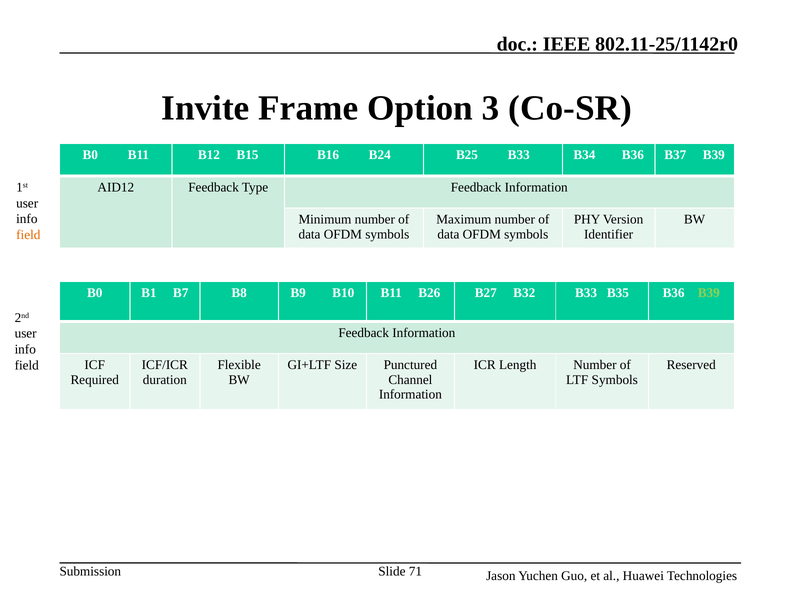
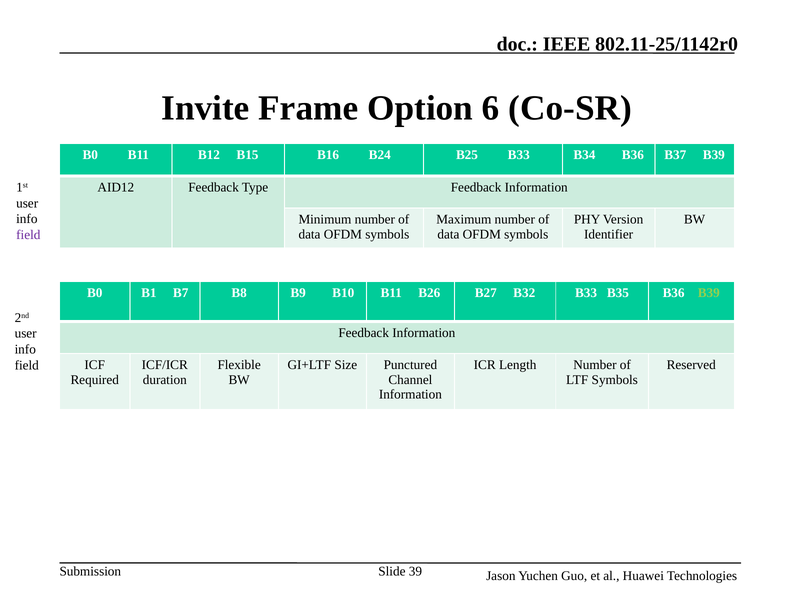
3: 3 -> 6
field at (28, 235) colour: orange -> purple
71: 71 -> 39
